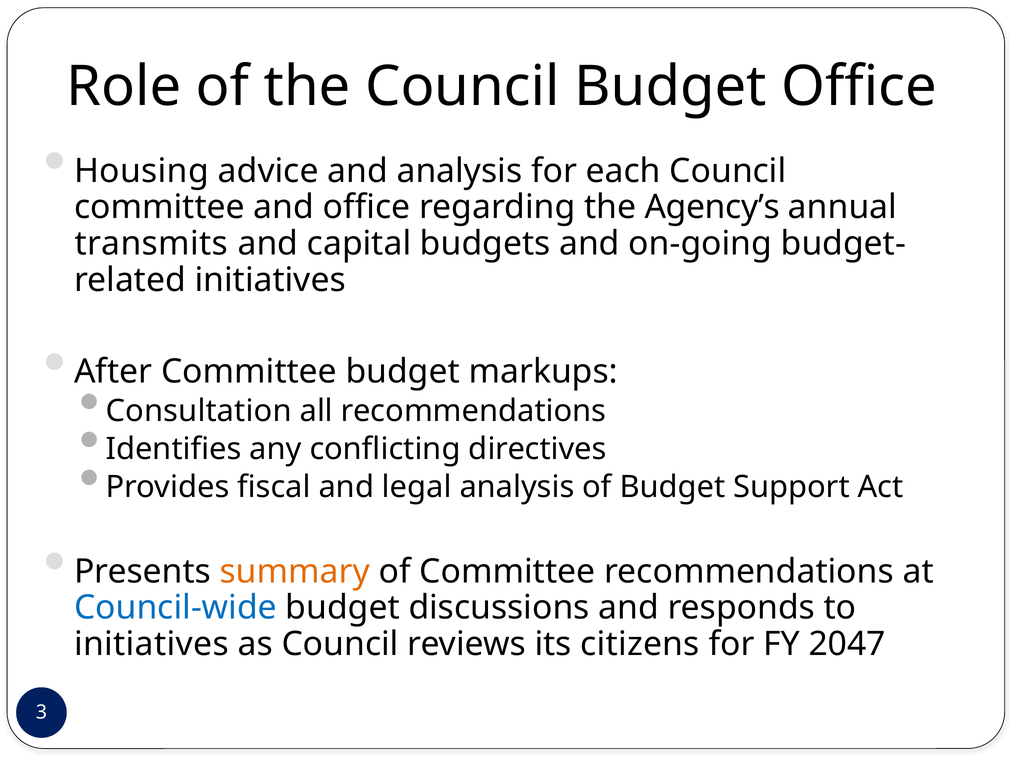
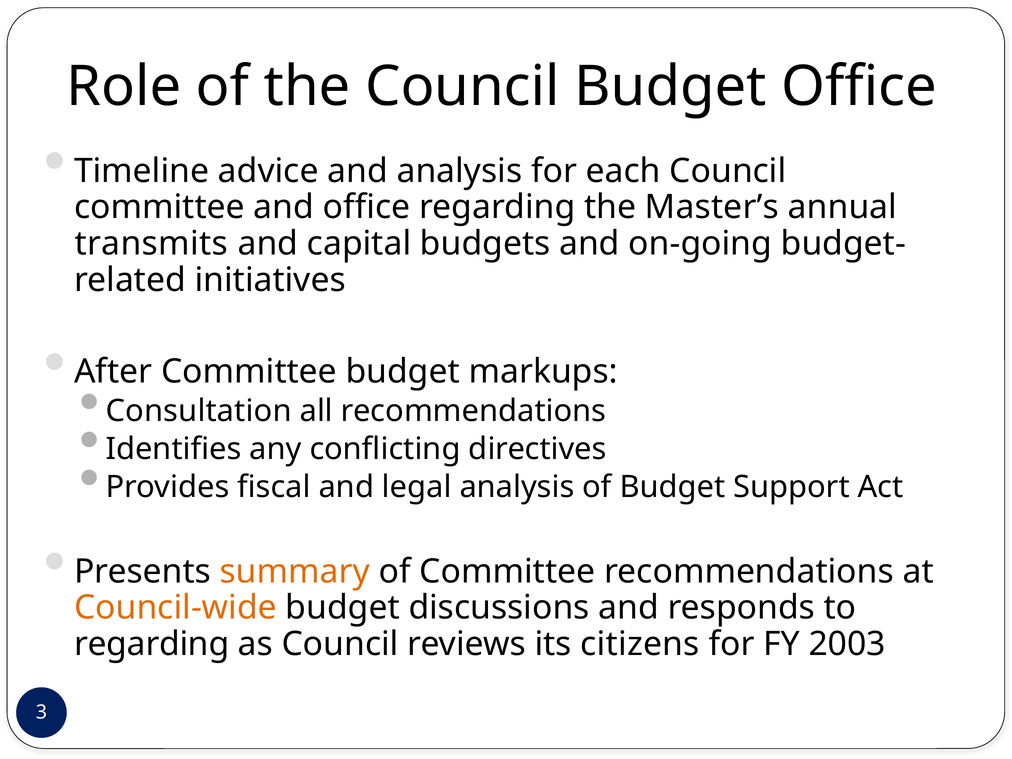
Housing: Housing -> Timeline
Agency’s: Agency’s -> Master’s
Council-wide colour: blue -> orange
initiatives at (151, 644): initiatives -> regarding
2047: 2047 -> 2003
